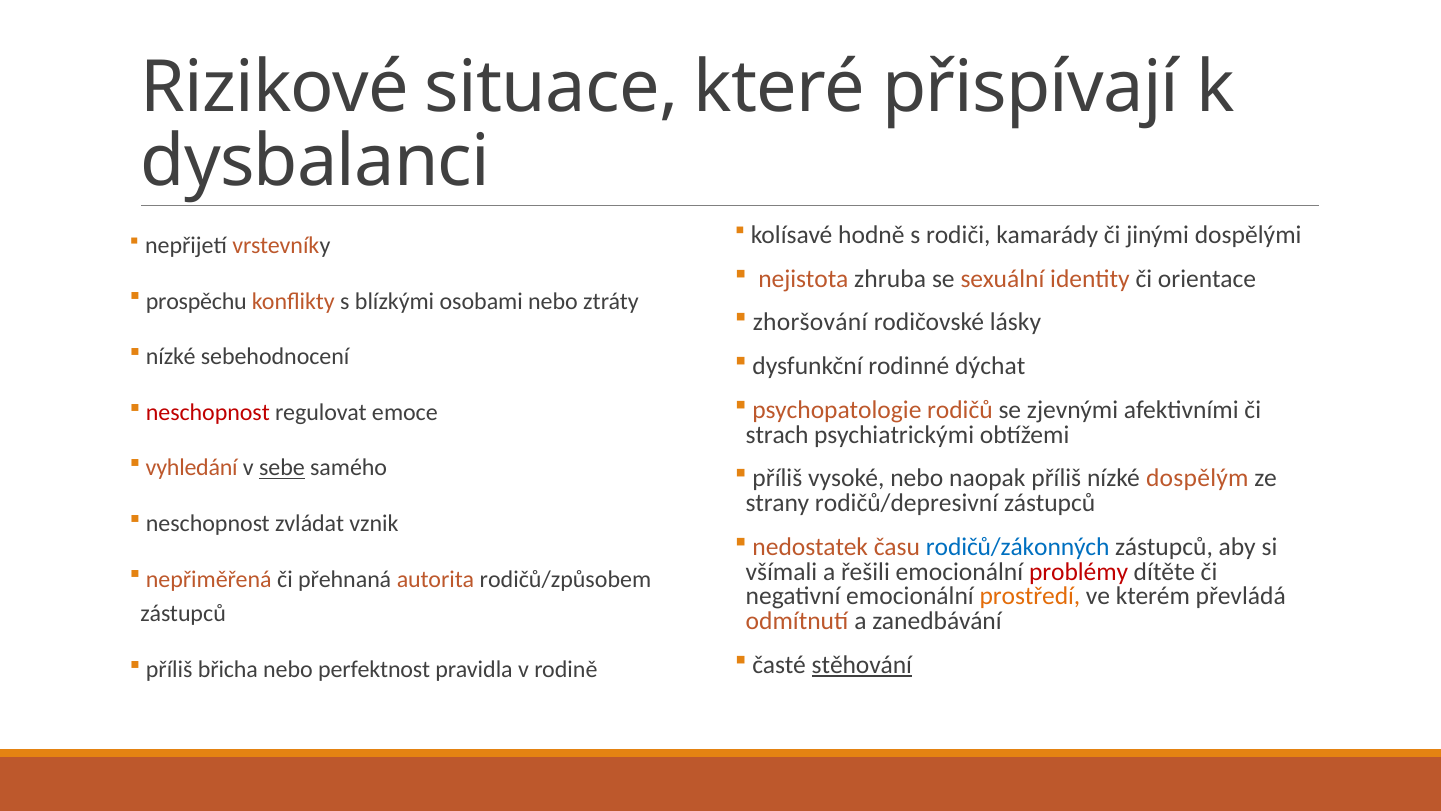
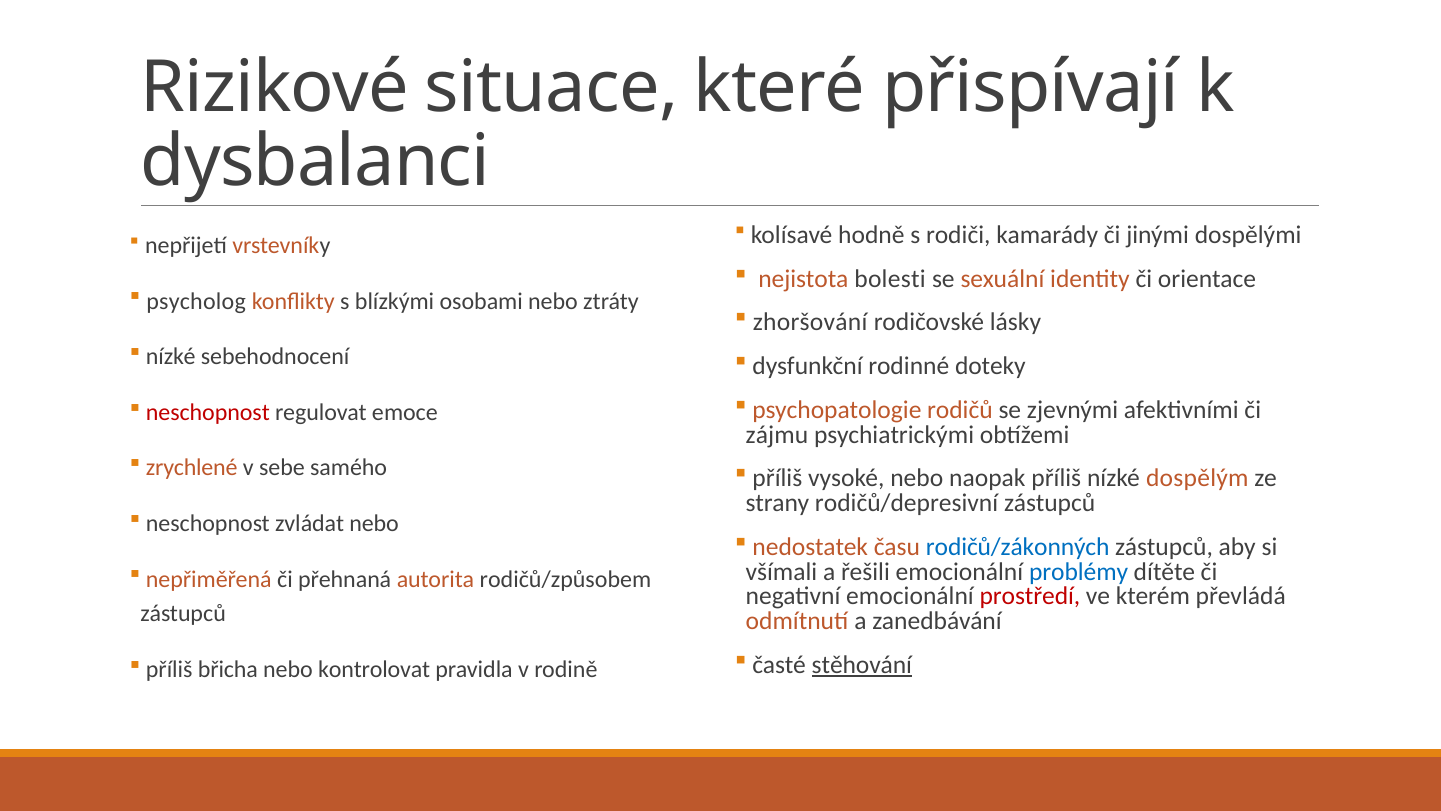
zhruba: zhruba -> bolesti
prospěchu: prospěchu -> psycholog
dýchat: dýchat -> doteky
strach: strach -> zájmu
vyhledání: vyhledání -> zrychlené
sebe underline: present -> none
zvládat vznik: vznik -> nebo
problémy colour: red -> blue
prostředí colour: orange -> red
perfektnost: perfektnost -> kontrolovat
